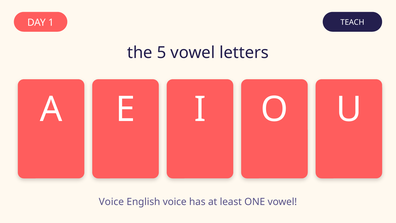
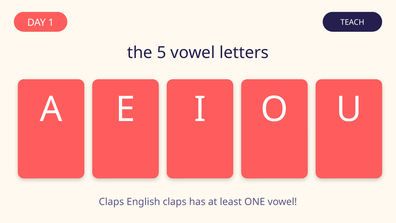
Voice at (111, 202): Voice -> Claps
English voice: voice -> claps
